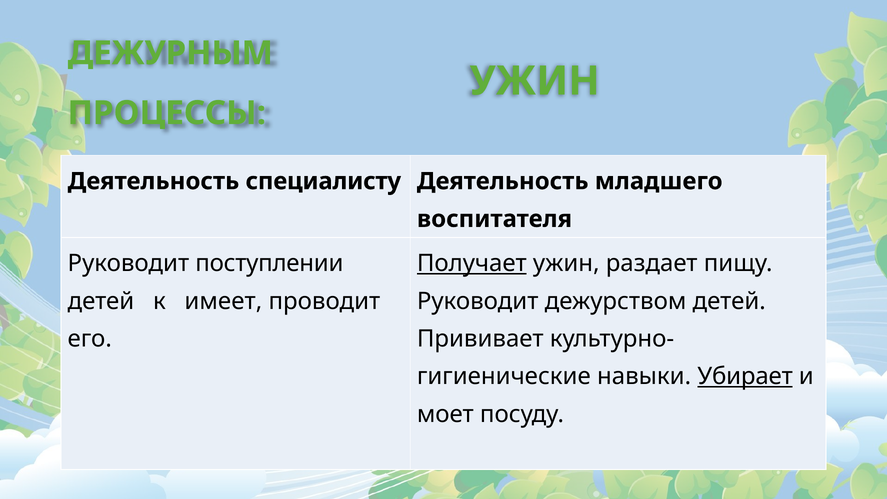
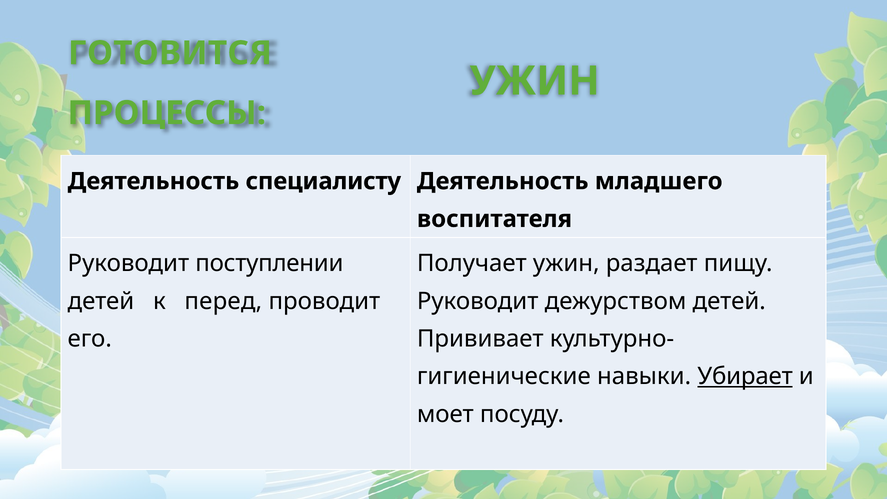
ДЕЖУРНЫМ: ДЕЖУРНЫМ -> ГОТОВИТСЯ
Получает underline: present -> none
имеет: имеет -> перед
